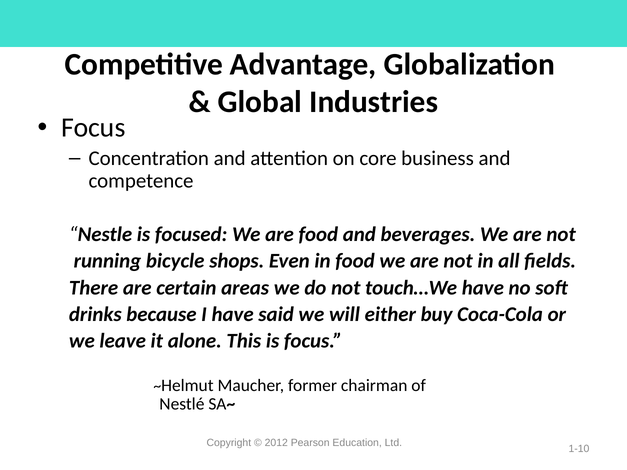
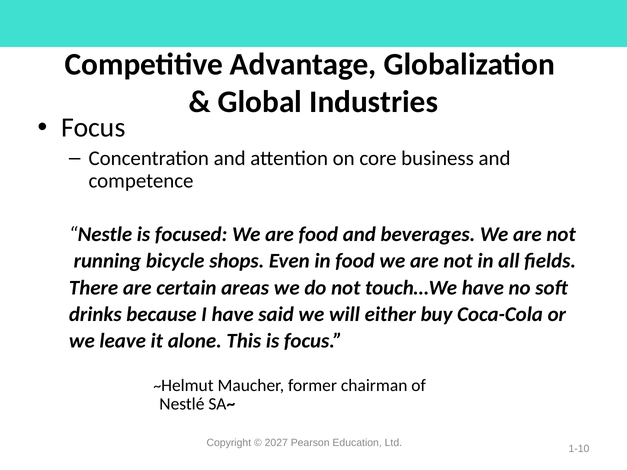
2012: 2012 -> 2027
